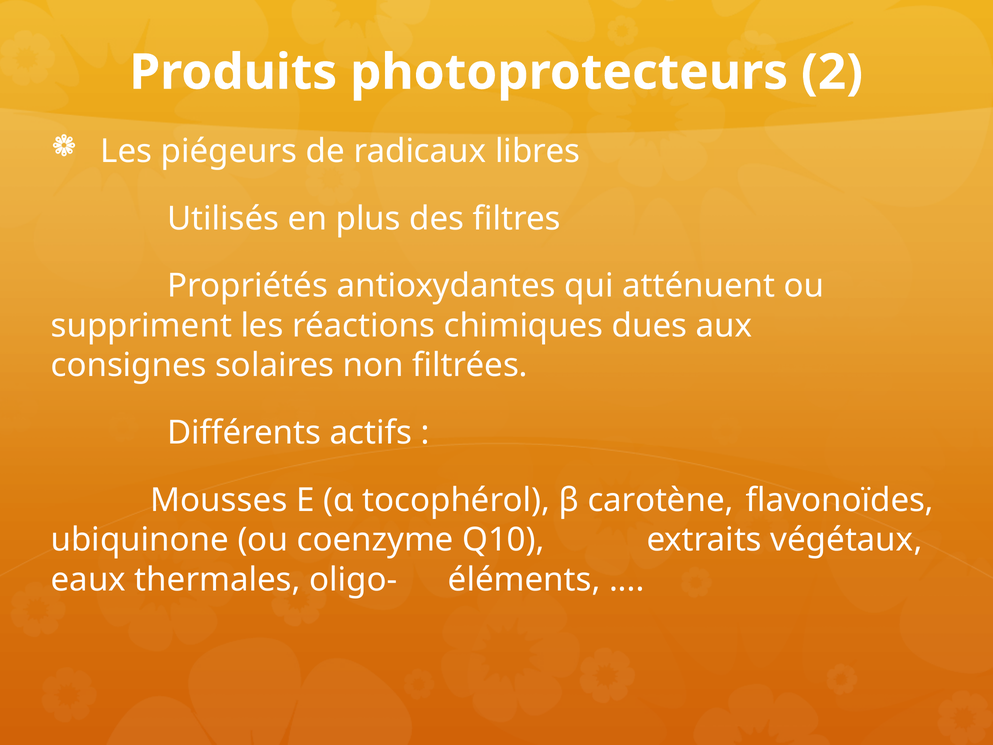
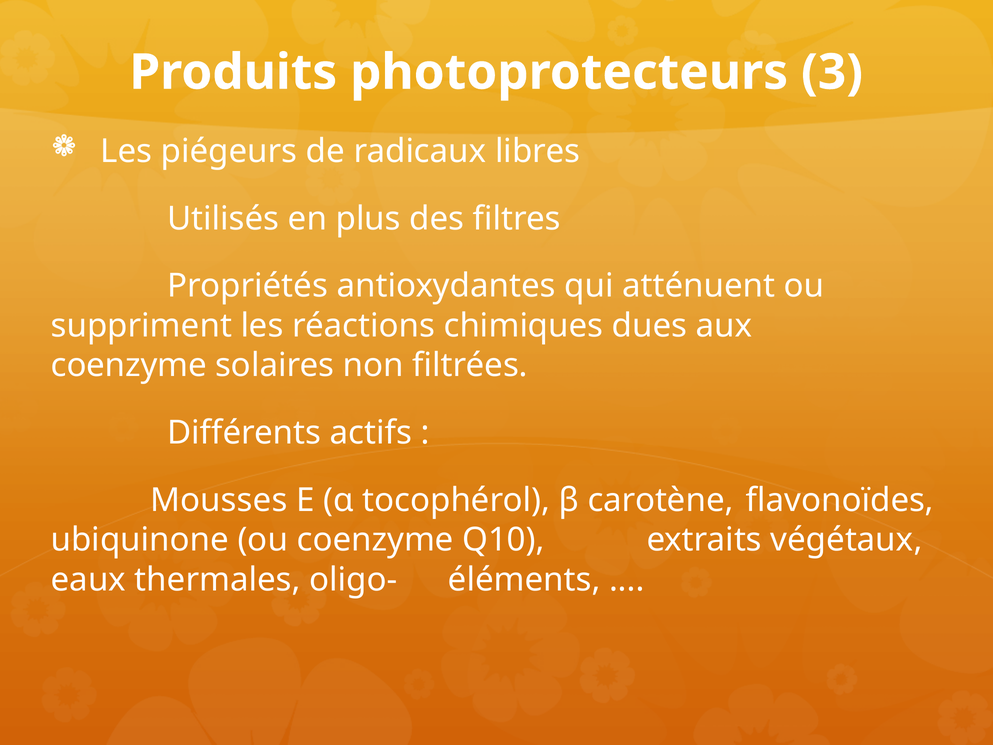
2: 2 -> 3
consignes at (129, 365): consignes -> coenzyme
